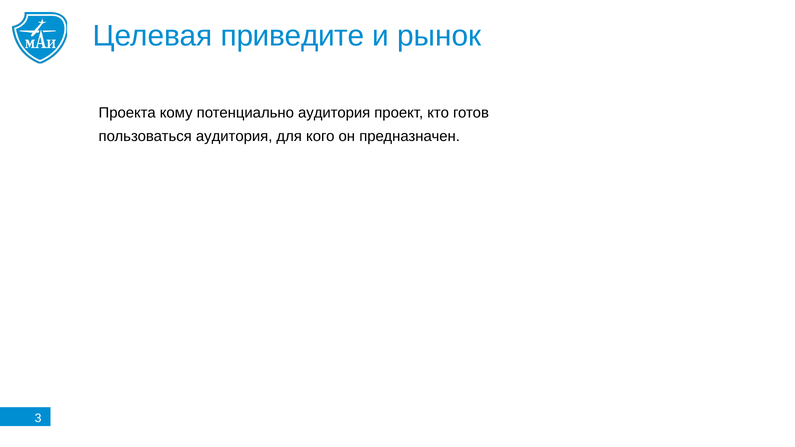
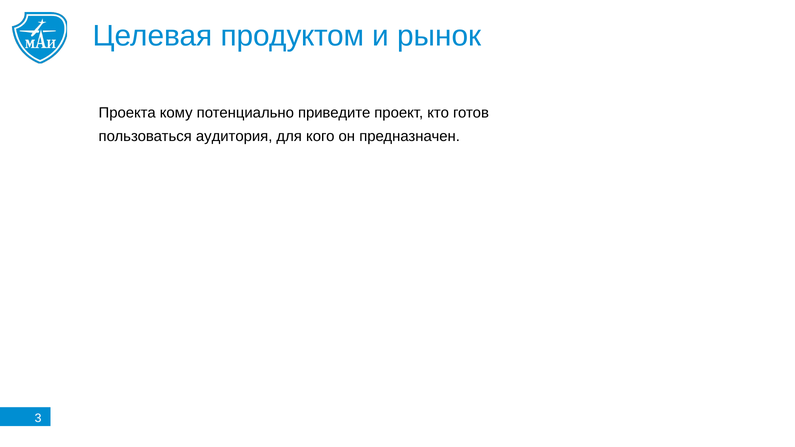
приведите: приведите -> продуктом
потенциально аудитория: аудитория -> приведите
